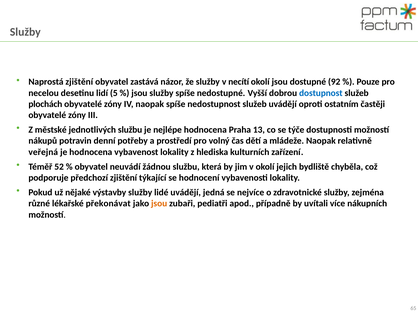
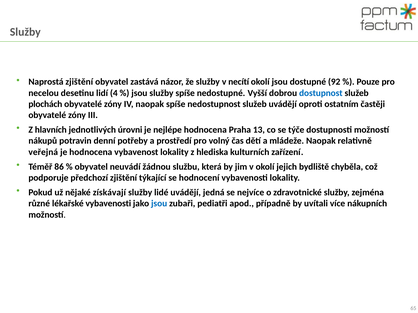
5: 5 -> 4
městské: městské -> hlavních
jednotlivých službu: službu -> úrovni
52: 52 -> 86
výstavby: výstavby -> získávají
lékařské překonávat: překonávat -> vybavenosti
jsou at (159, 204) colour: orange -> blue
